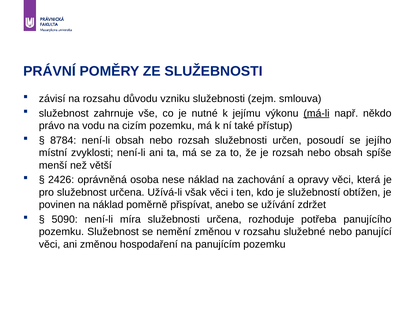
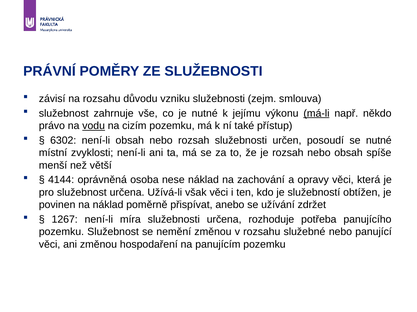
vodu underline: none -> present
8784: 8784 -> 6302
se jejího: jejího -> nutné
2426: 2426 -> 4144
5090: 5090 -> 1267
